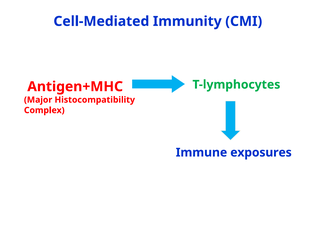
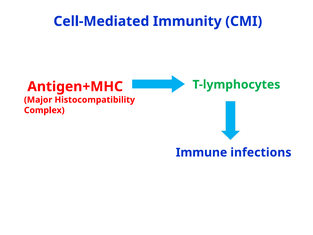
exposures: exposures -> infections
